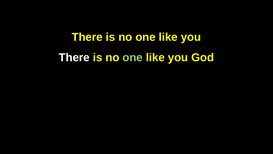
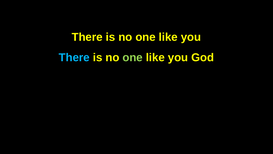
There at (74, 57) colour: white -> light blue
